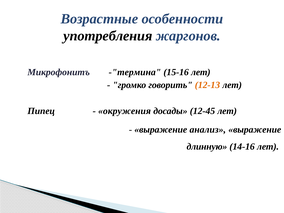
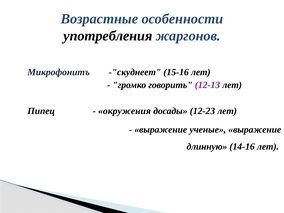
-"термина: -"термина -> -"скуднеет
12-13 colour: orange -> purple
12-45: 12-45 -> 12-23
анализ: анализ -> ученые
